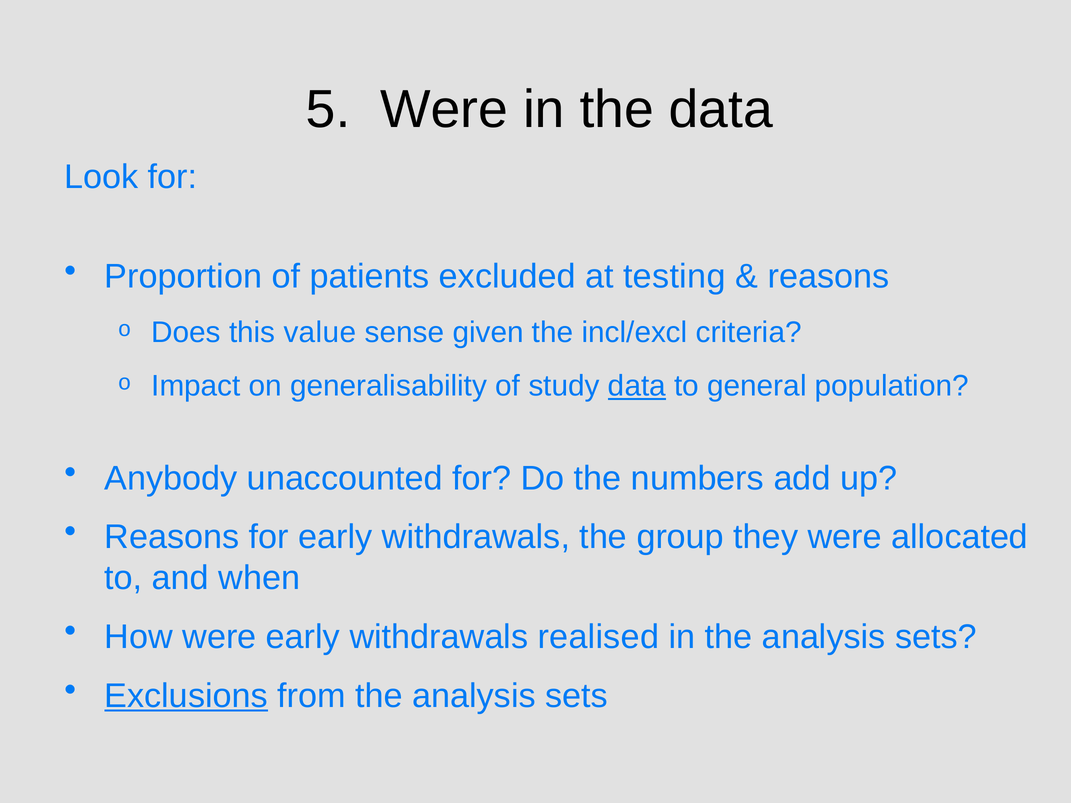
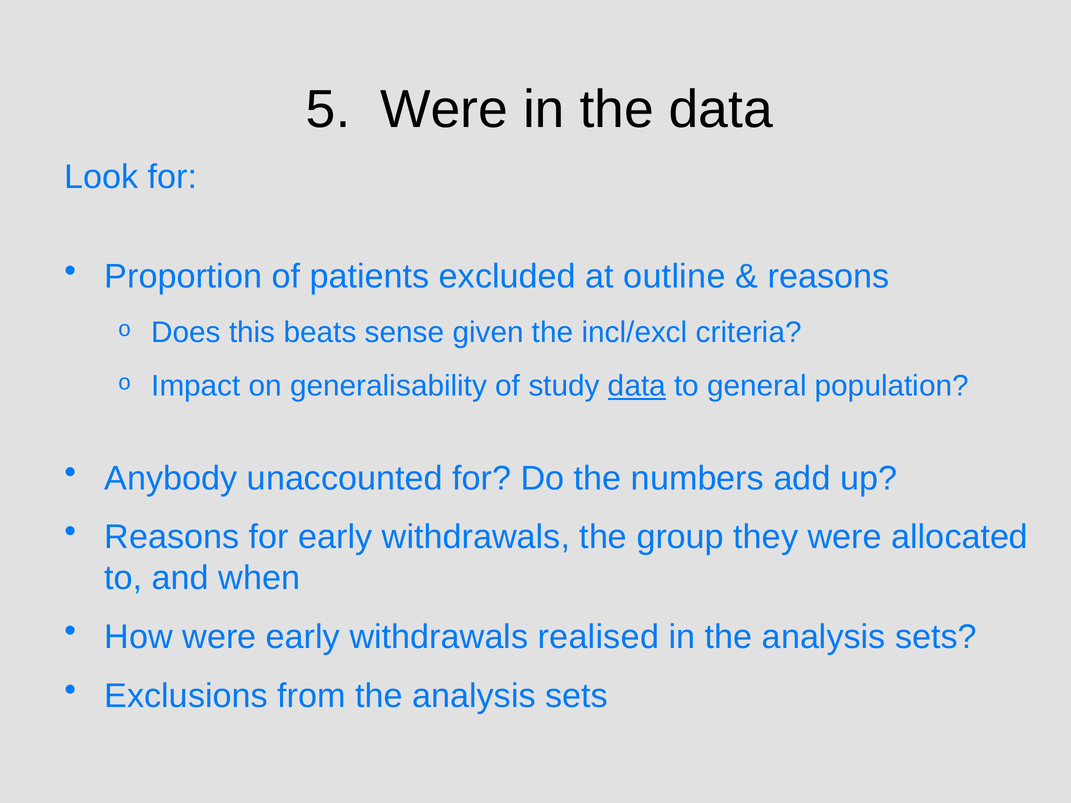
testing: testing -> outline
value: value -> beats
Exclusions underline: present -> none
